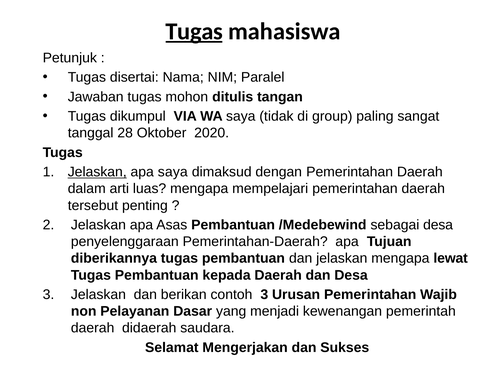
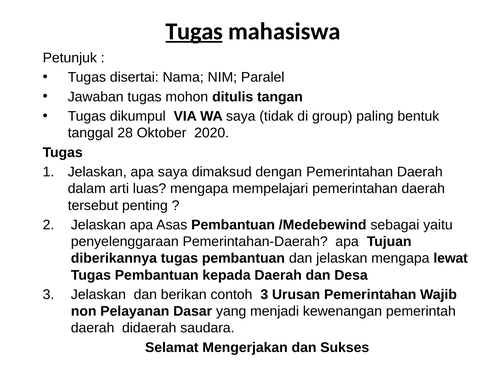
sangat: sangat -> bentuk
Jelaskan at (97, 172) underline: present -> none
sebagai desa: desa -> yaitu
